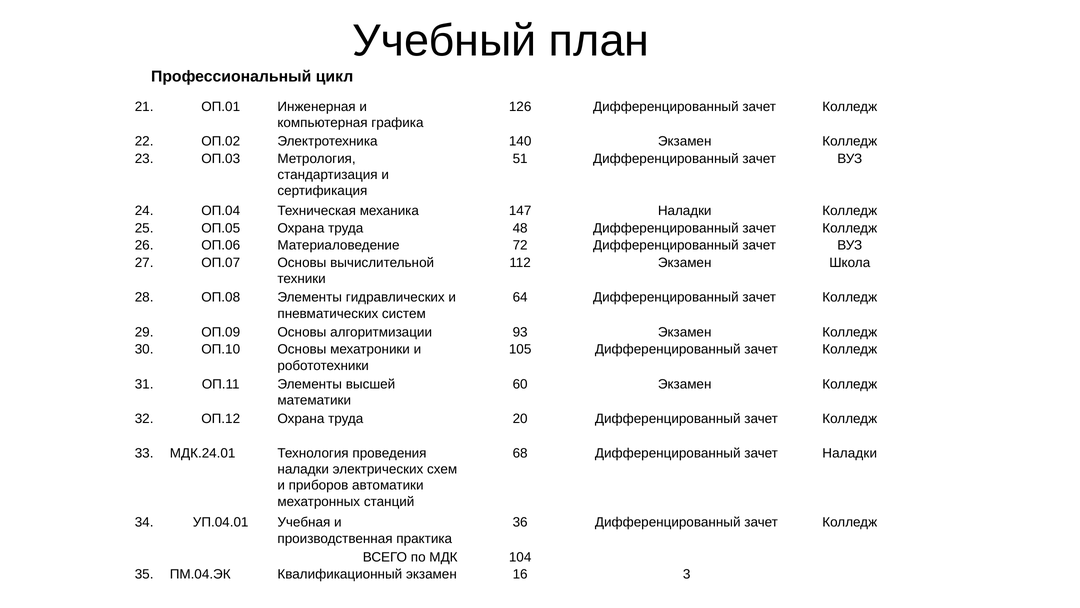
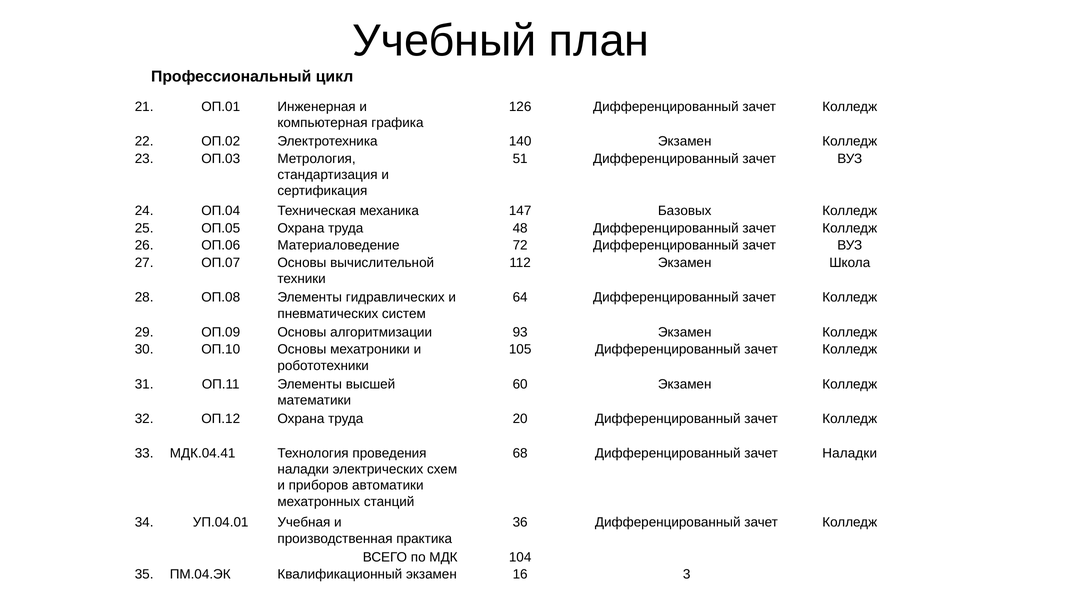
147 Наладки: Наладки -> Базовых
МДК.24.01: МДК.24.01 -> МДК.04.41
